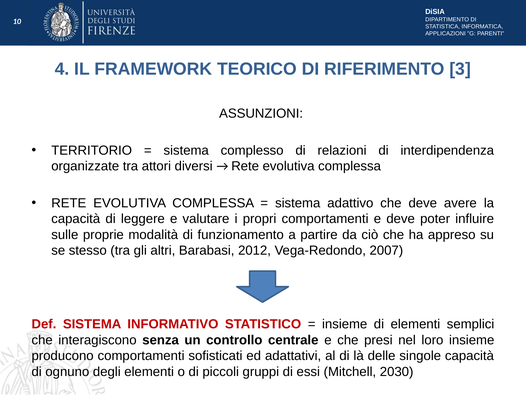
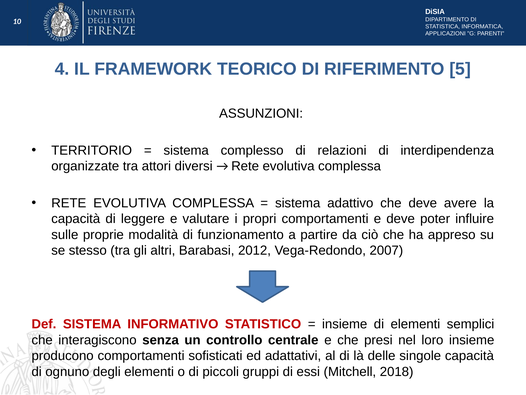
3: 3 -> 5
2030: 2030 -> 2018
